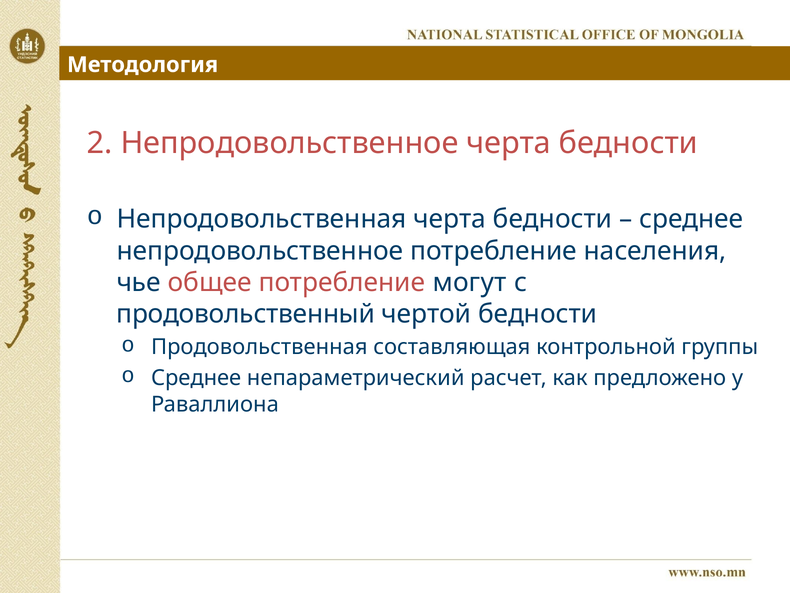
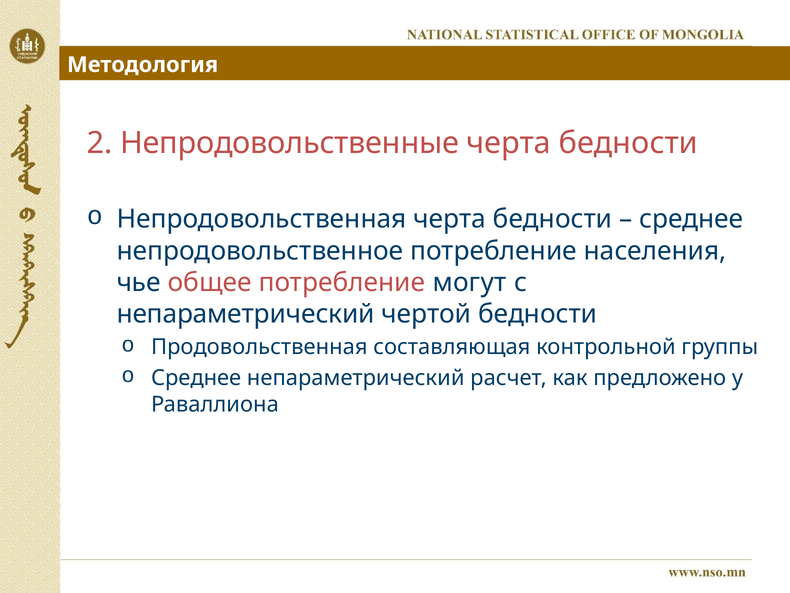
2 Непродовольственное: Непродовольственное -> Непродовольственные
продовольственный at (246, 314): продовольственный -> непараметрический
